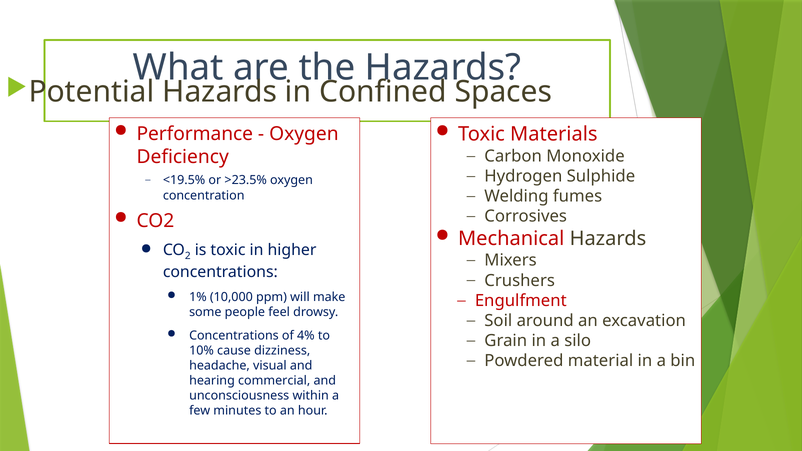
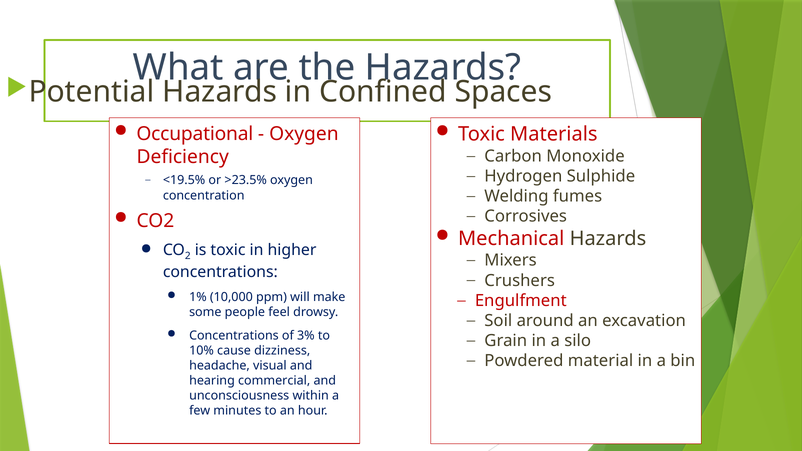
Performance: Performance -> Occupational
4%: 4% -> 3%
